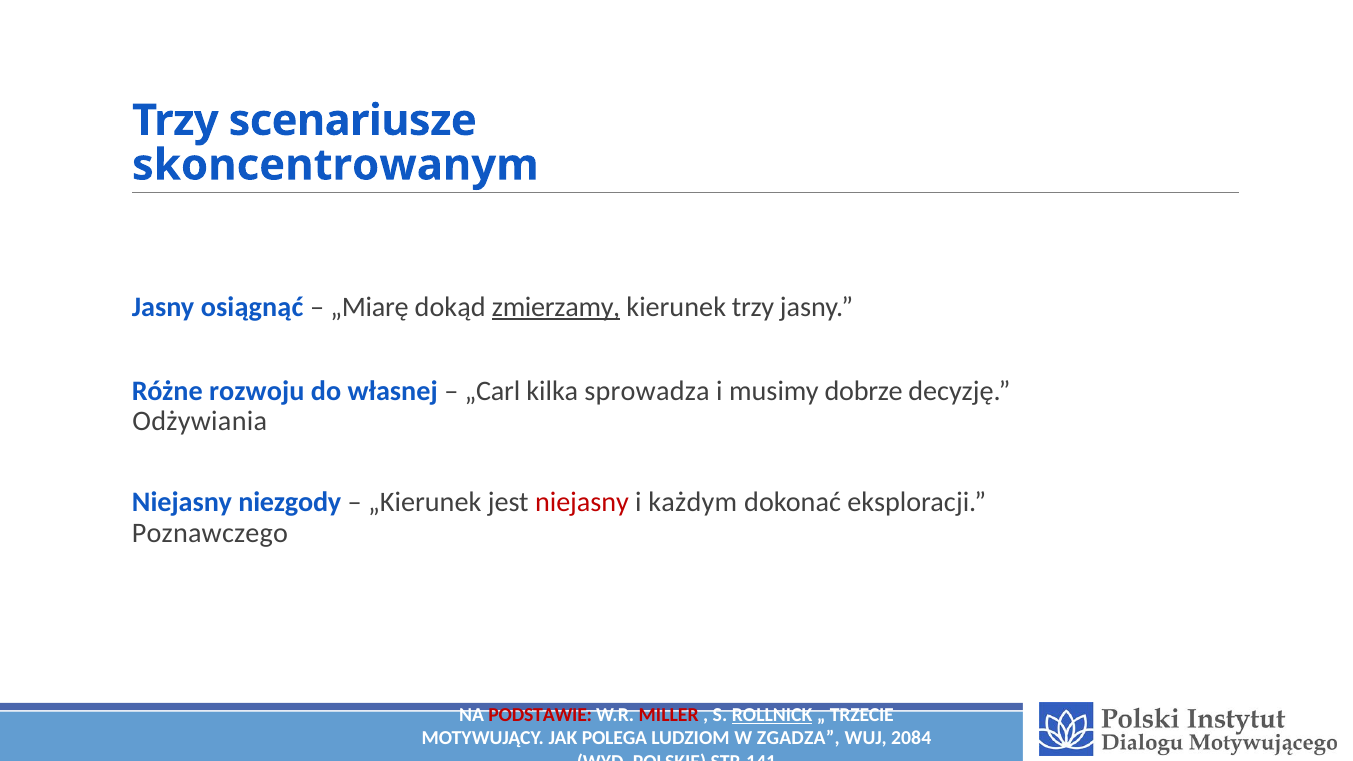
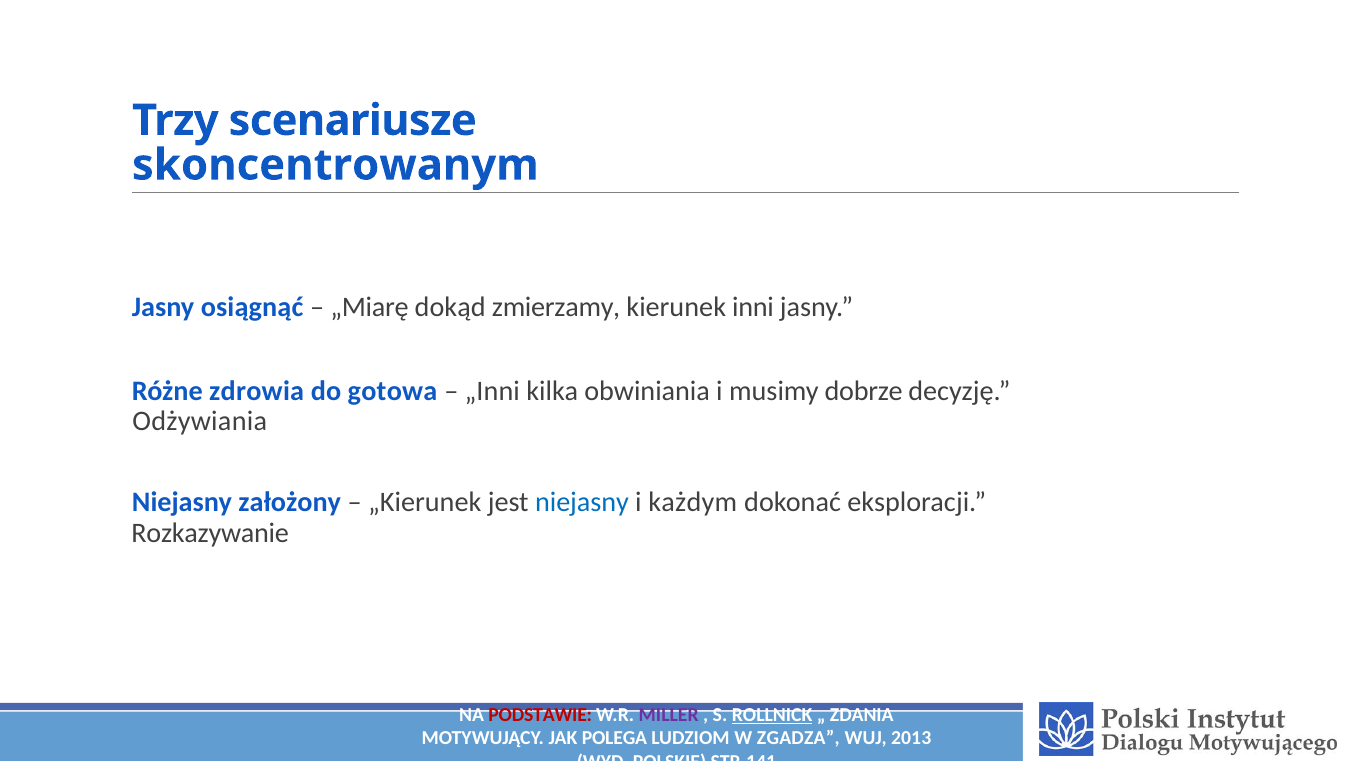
zmierzamy underline: present -> none
kierunek trzy: trzy -> inni
rozwoju: rozwoju -> zdrowia
własnej: własnej -> gotowa
„Carl: „Carl -> „Inni
sprowadza: sprowadza -> obwiniania
niezgody: niezgody -> założony
niejasny at (582, 502) colour: red -> blue
Poznawczego: Poznawczego -> Rozkazywanie
MILLER colour: red -> purple
TRZECIE: TRZECIE -> ZDANIA
2084: 2084 -> 2013
